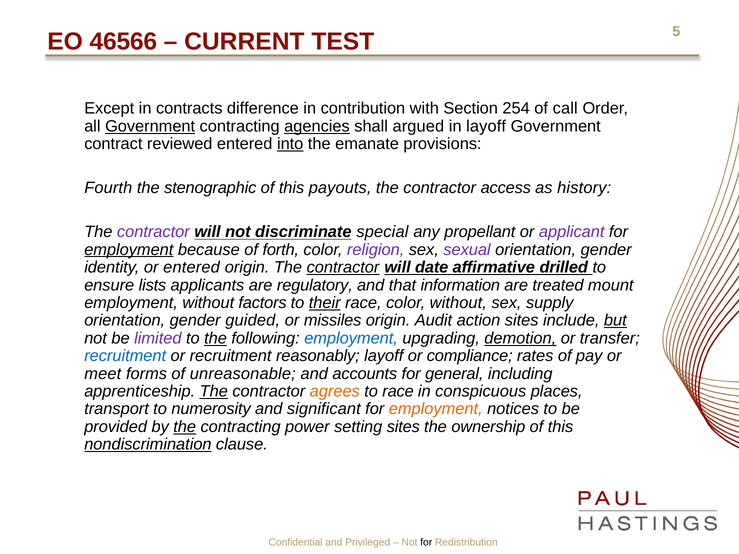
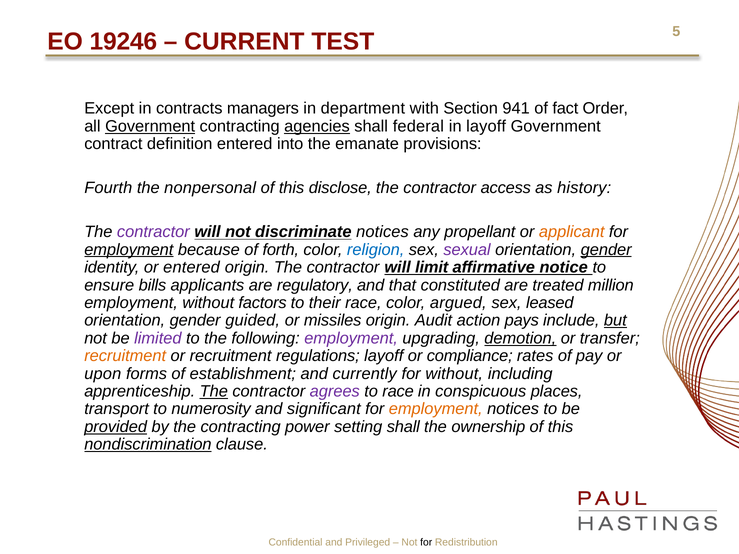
46566: 46566 -> 19246
difference: difference -> managers
contribution: contribution -> department
254: 254 -> 941
call: call -> fact
argued: argued -> federal
reviewed: reviewed -> definition
into underline: present -> none
stenographic: stenographic -> nonpersonal
payouts: payouts -> disclose
discriminate special: special -> notices
applicant colour: purple -> orange
religion colour: purple -> blue
gender at (606, 250) underline: none -> present
contractor at (343, 268) underline: present -> none
date: date -> limit
drilled: drilled -> notice
lists: lists -> bills
information: information -> constituted
mount: mount -> million
their underline: present -> none
color without: without -> argued
supply: supply -> leased
action sites: sites -> pays
the at (216, 338) underline: present -> none
employment at (351, 338) colour: blue -> purple
recruitment at (125, 356) colour: blue -> orange
reasonably: reasonably -> regulations
meet: meet -> upon
unreasonable: unreasonable -> establishment
accounts: accounts -> currently
for general: general -> without
agrees colour: orange -> purple
provided underline: none -> present
the at (185, 427) underline: present -> none
setting sites: sites -> shall
